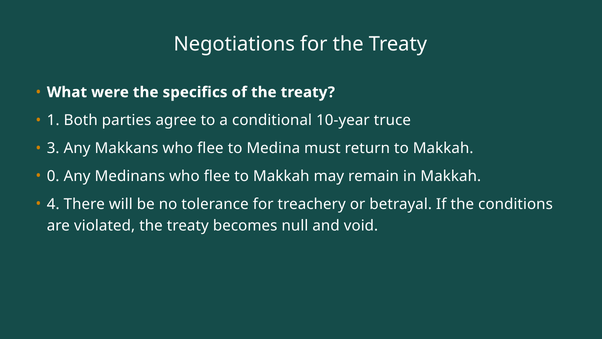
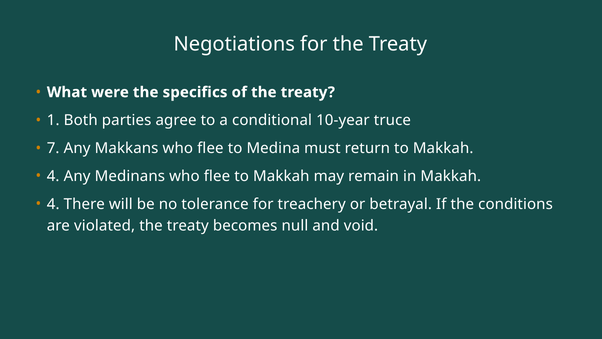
3: 3 -> 7
0 at (53, 176): 0 -> 4
